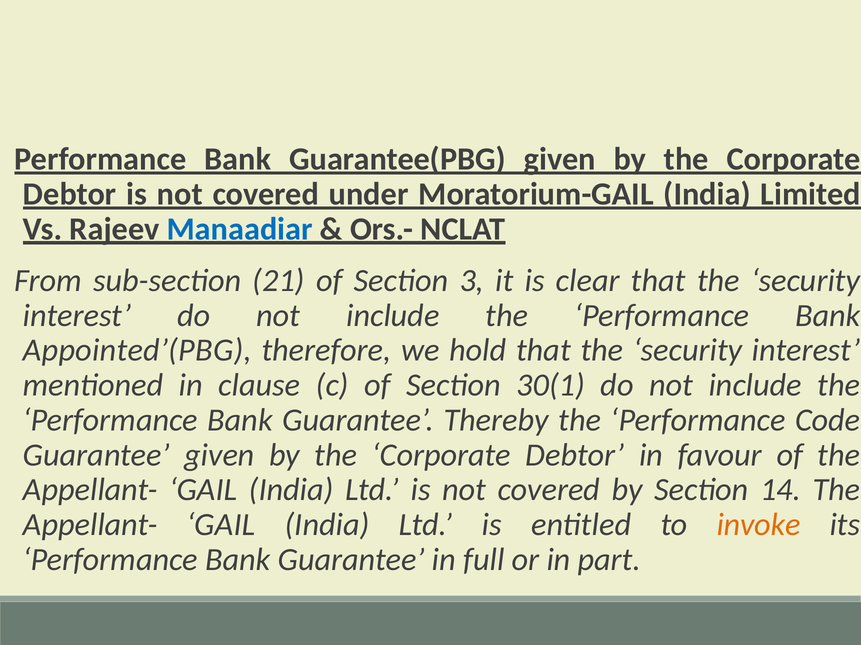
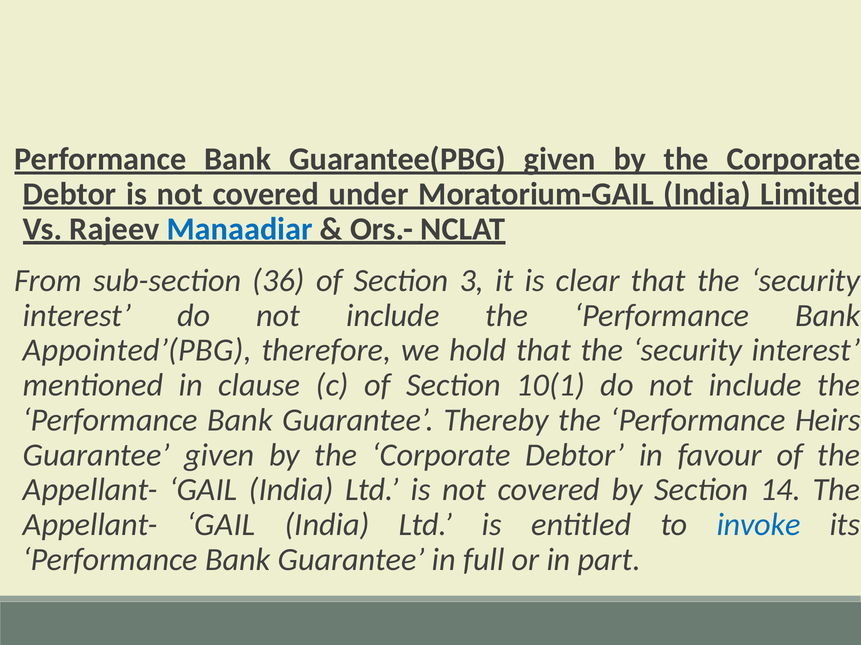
21: 21 -> 36
30(1: 30(1 -> 10(1
Code: Code -> Heirs
invoke colour: orange -> blue
